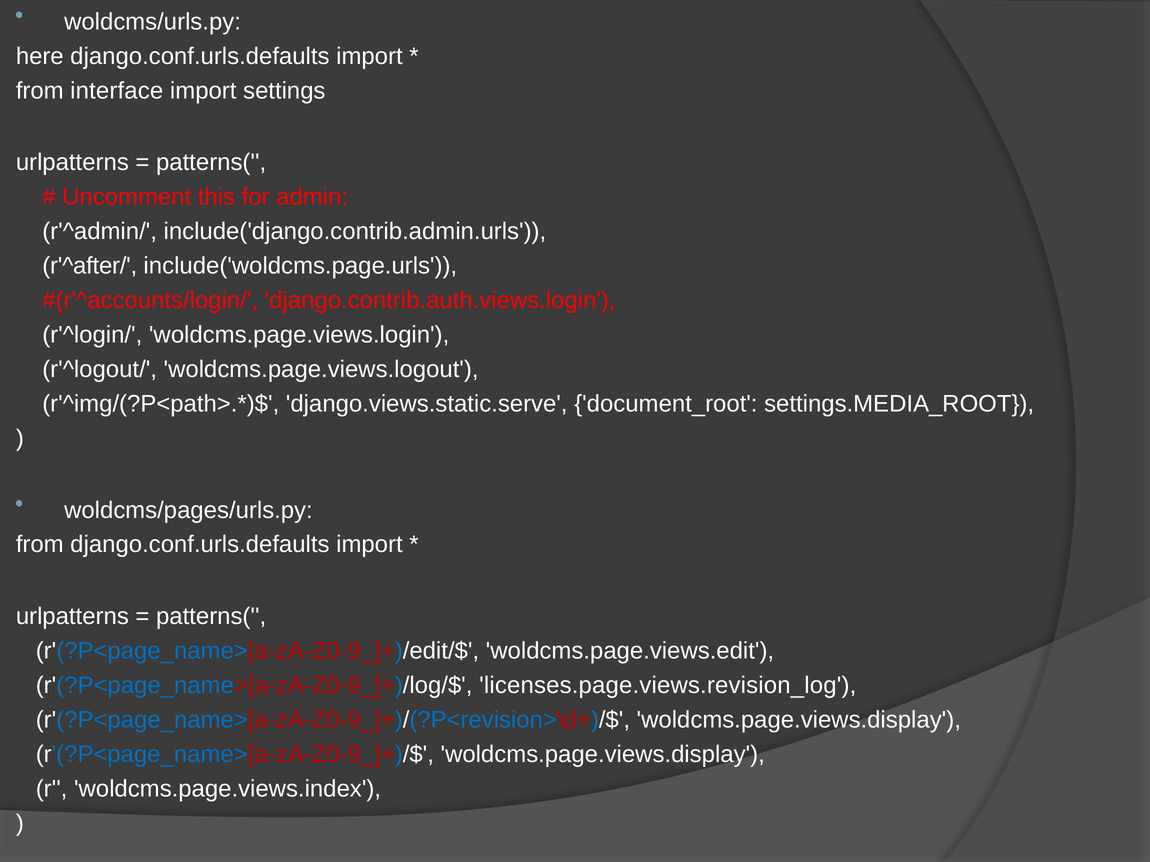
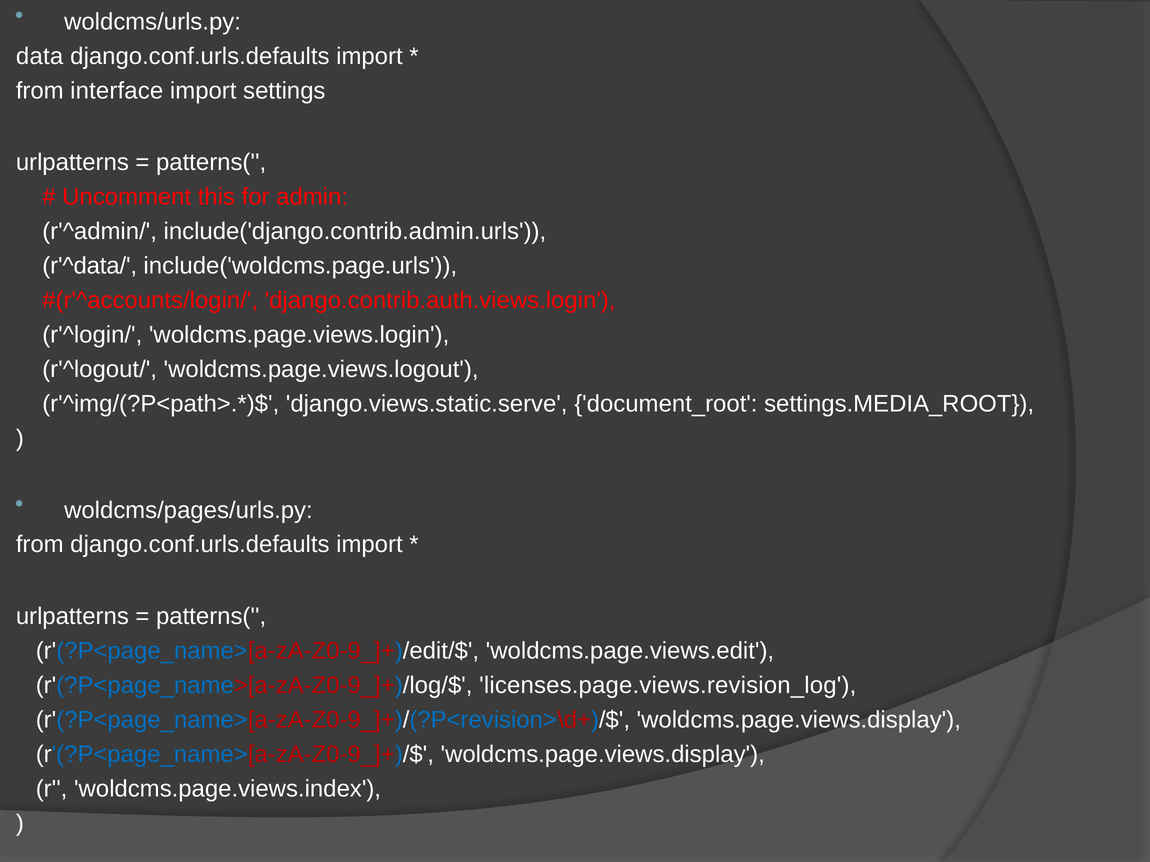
here: here -> data
r'^after/: r'^after/ -> r'^data/
